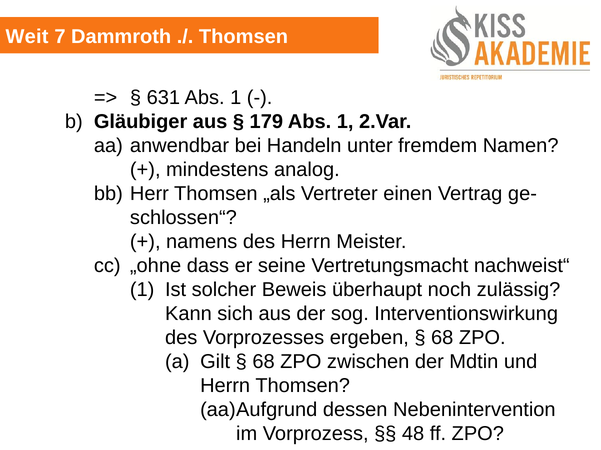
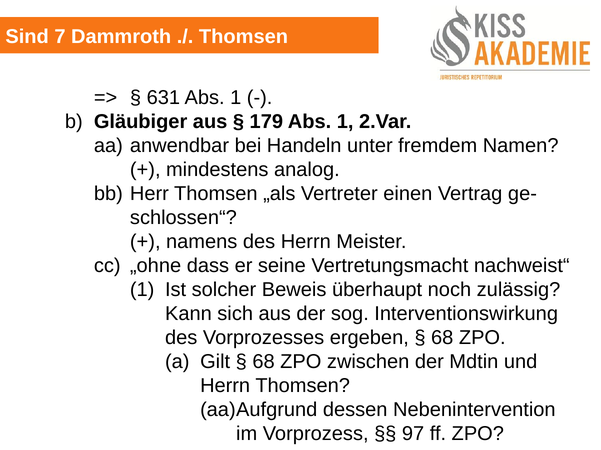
Weit: Weit -> Sind
48: 48 -> 97
